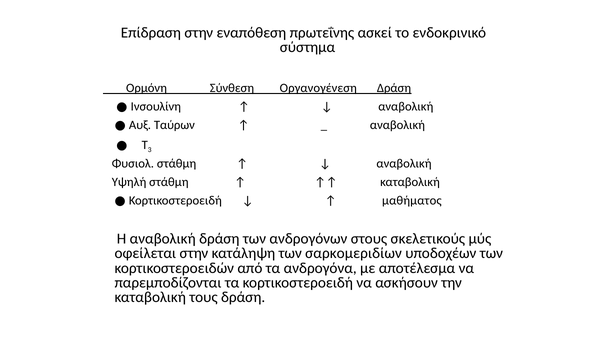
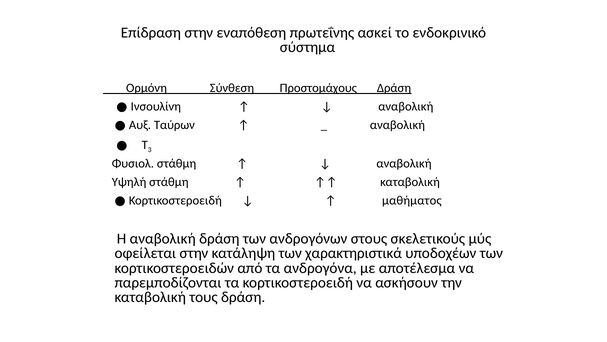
Οργανογένεση: Οργανογένεση -> Προστομάχους
σαρκομεριδίων: σαρκομεριδίων -> χαρακτηριστικά
